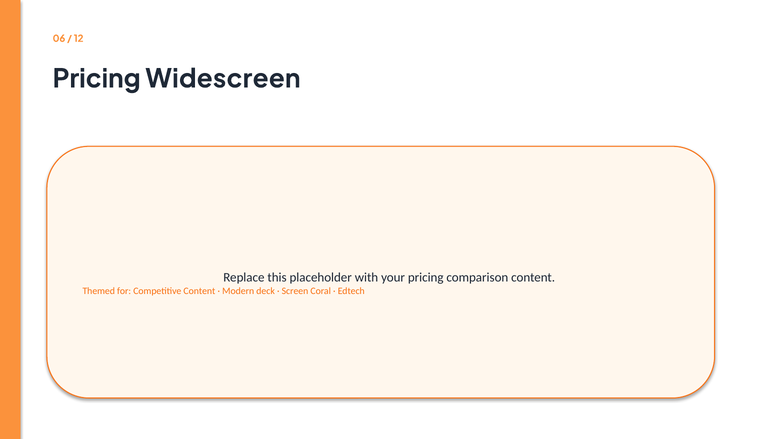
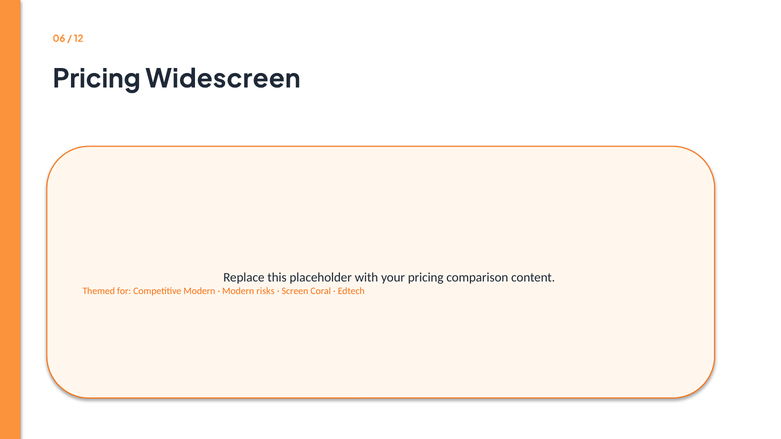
Competitive Content: Content -> Modern
deck: deck -> risks
